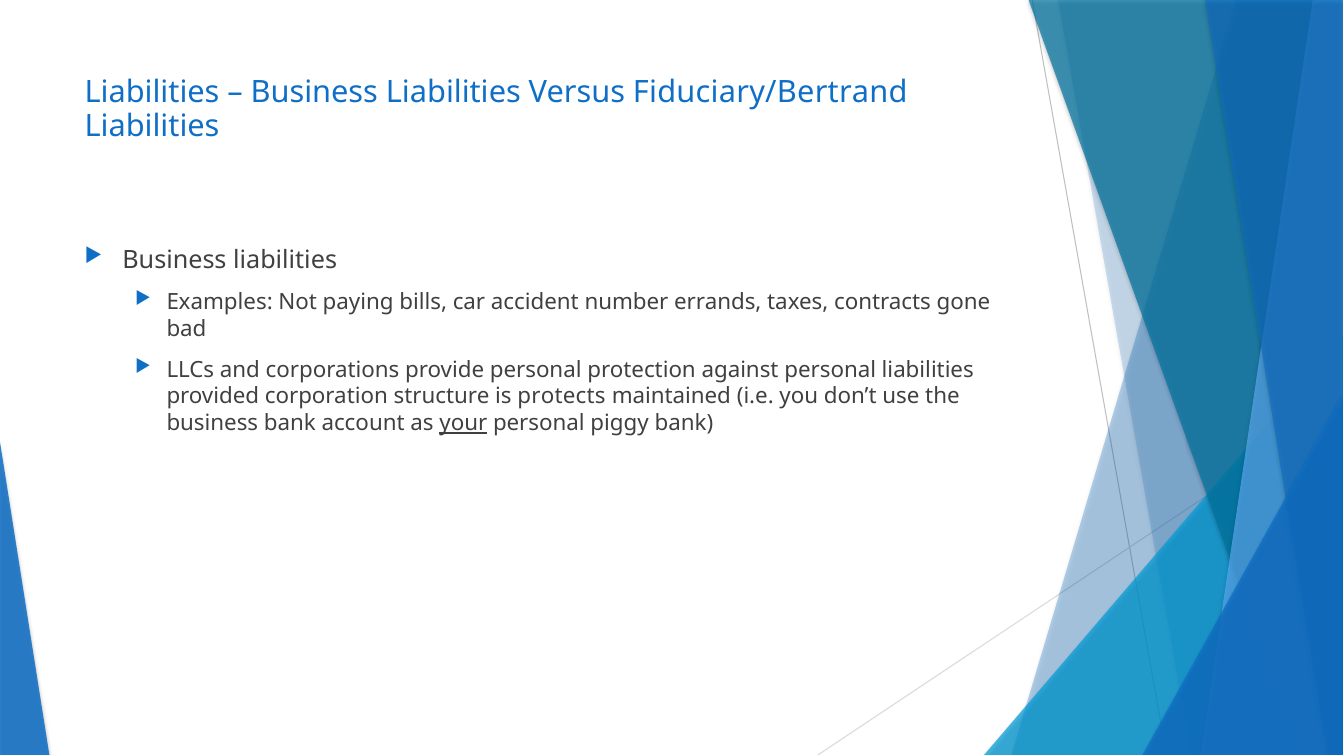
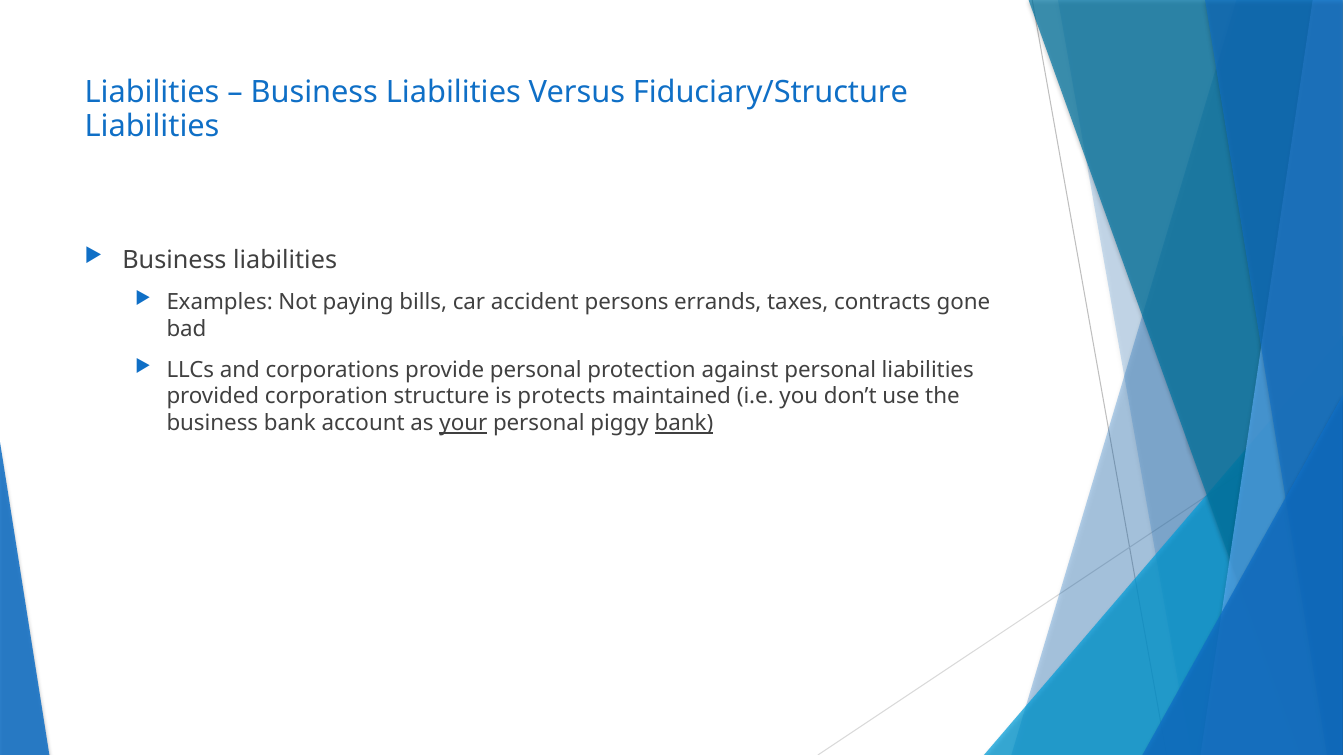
Fiduciary/Bertrand: Fiduciary/Bertrand -> Fiduciary/Structure
number: number -> persons
bank at (684, 424) underline: none -> present
